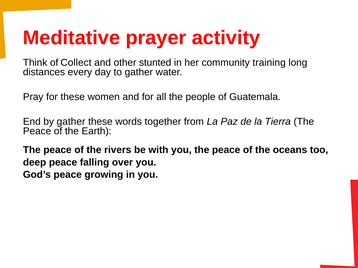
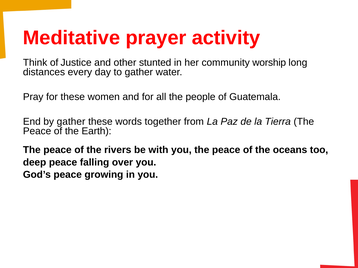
Collect: Collect -> Justice
training: training -> worship
